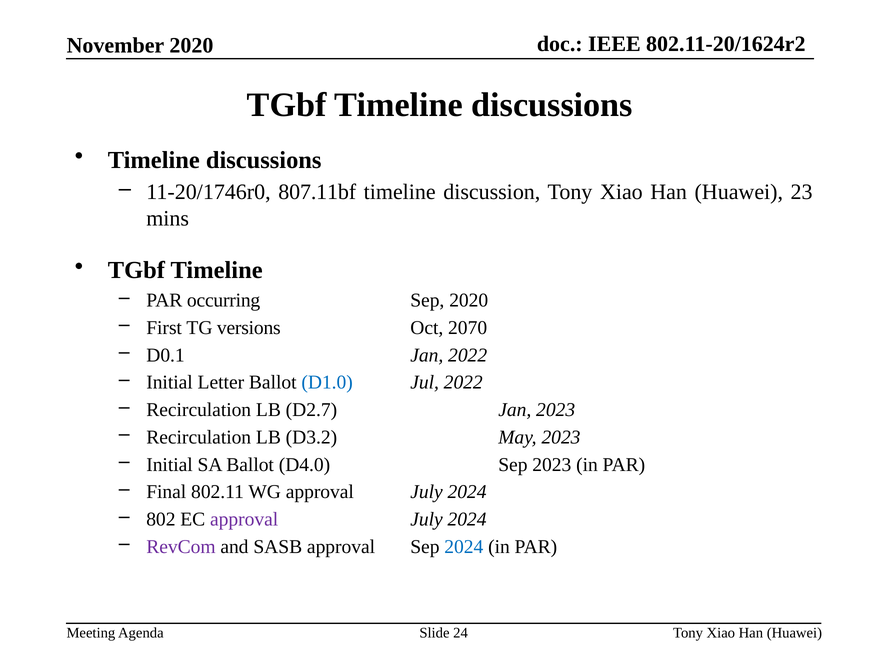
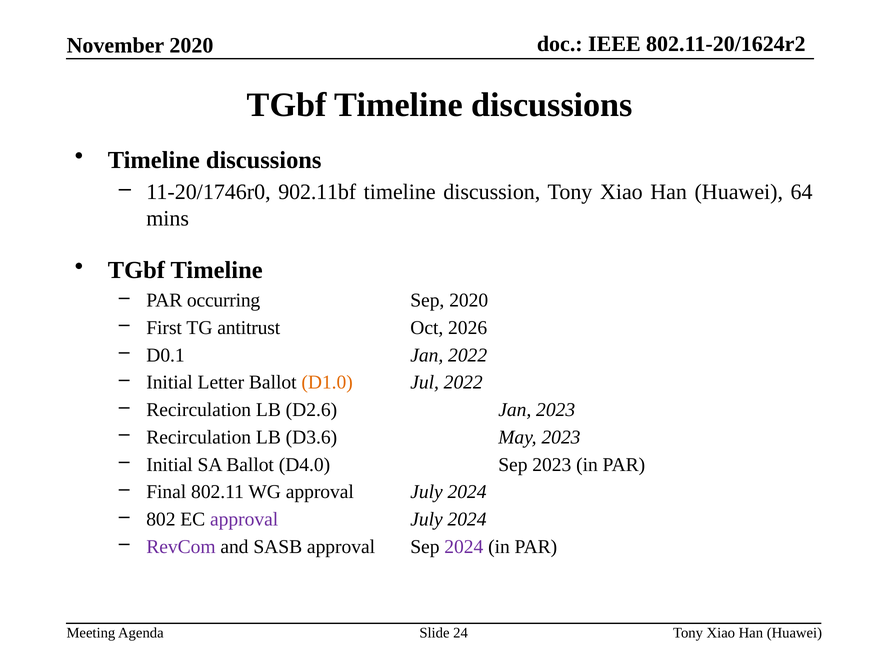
807.11bf: 807.11bf -> 902.11bf
23: 23 -> 64
versions: versions -> antitrust
2070: 2070 -> 2026
D1.0 colour: blue -> orange
D2.7: D2.7 -> D2.6
D3.2: D3.2 -> D3.6
2024 at (464, 547) colour: blue -> purple
